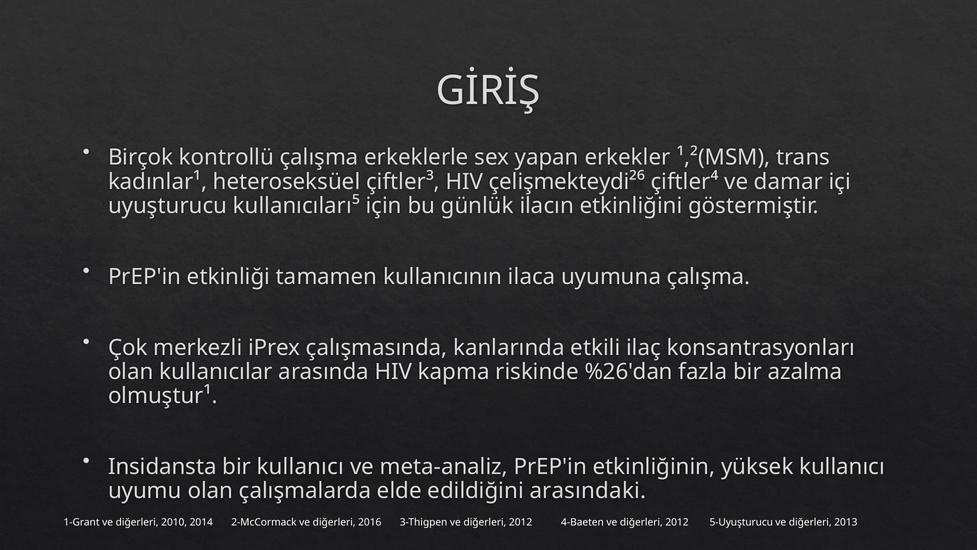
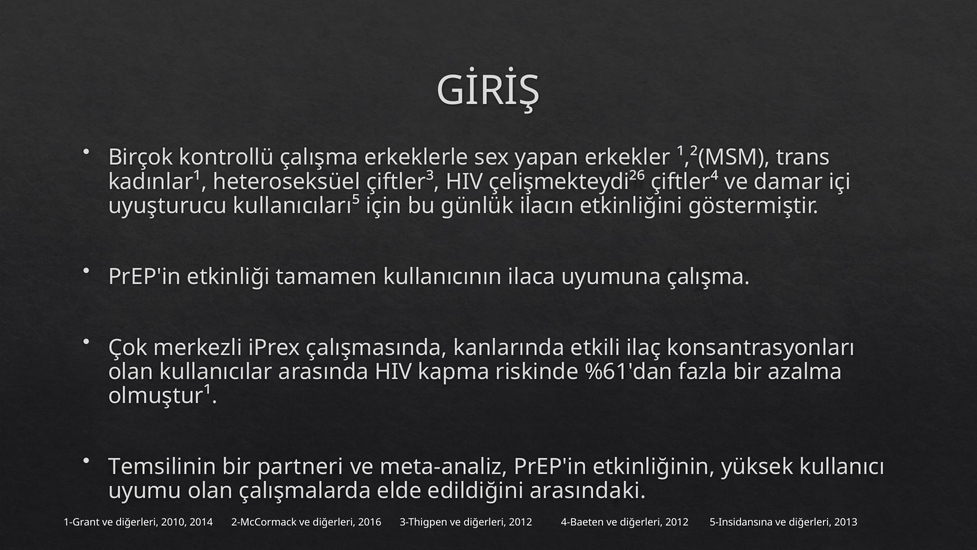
%26'dan: %26'dan -> %61'dan
Insidansta: Insidansta -> Temsilinin
bir kullanıcı: kullanıcı -> partneri
5-Uyuşturucu: 5-Uyuşturucu -> 5-Insidansına
